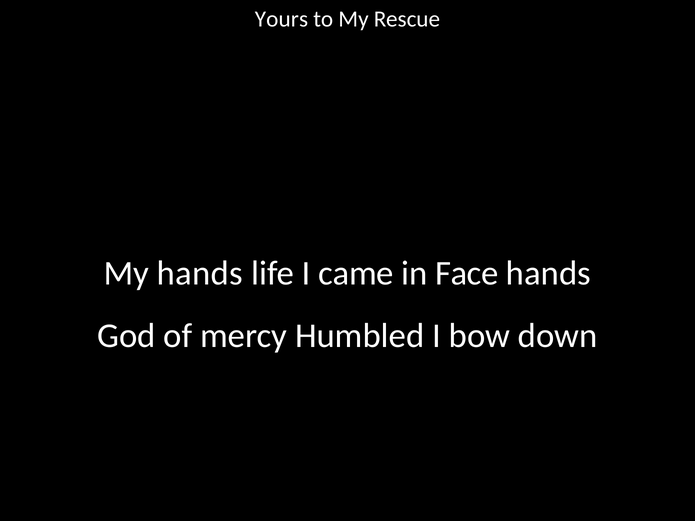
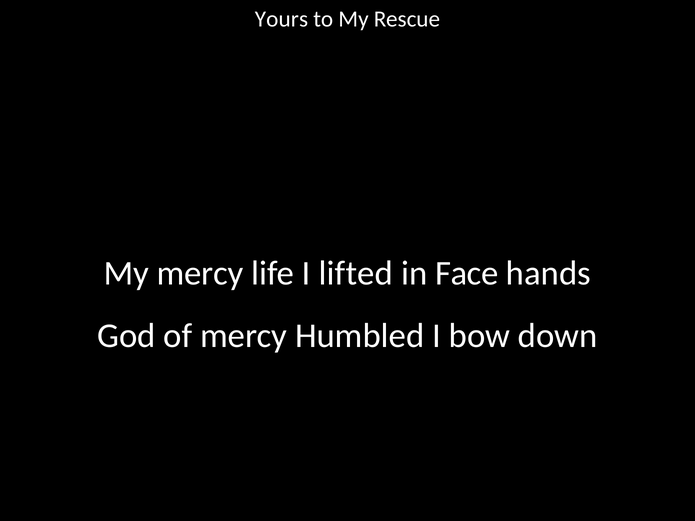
My hands: hands -> mercy
came: came -> lifted
